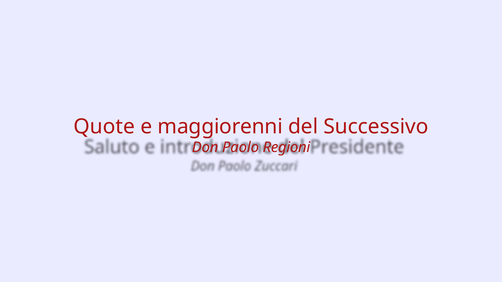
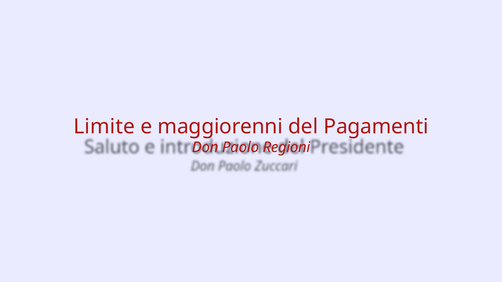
Quote: Quote -> Limite
Successivo: Successivo -> Pagamenti
